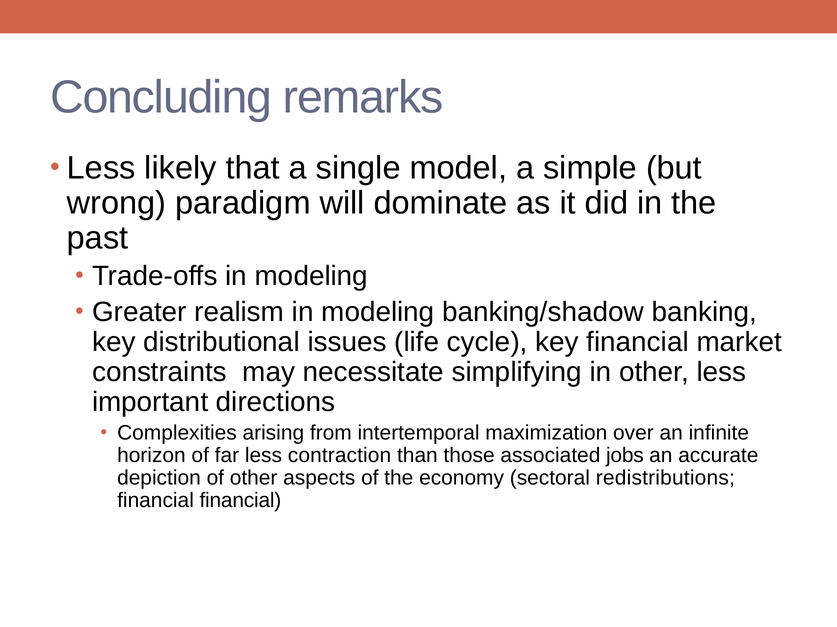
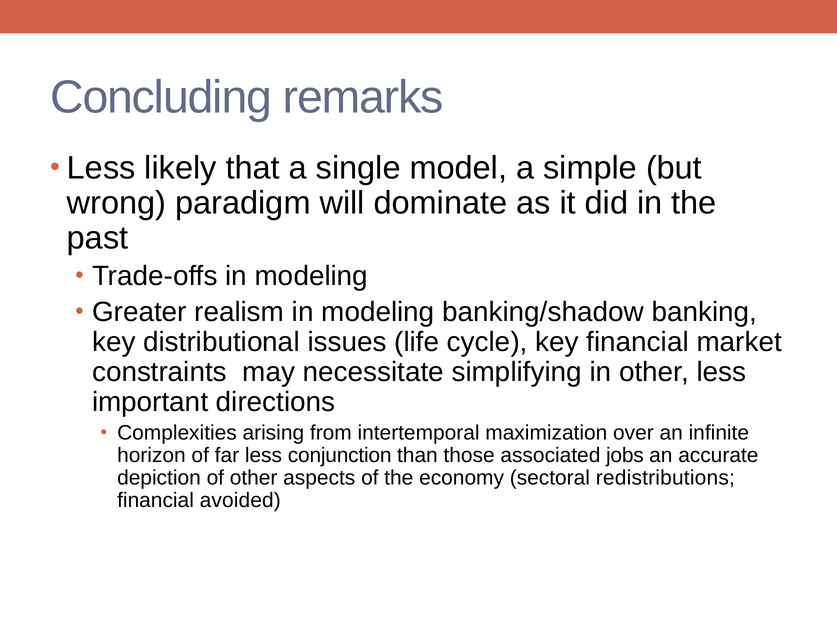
contraction: contraction -> conjunction
financial financial: financial -> avoided
